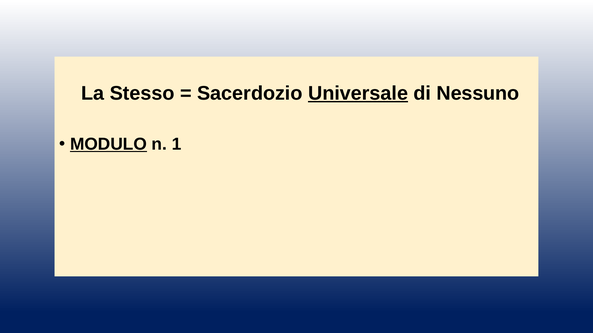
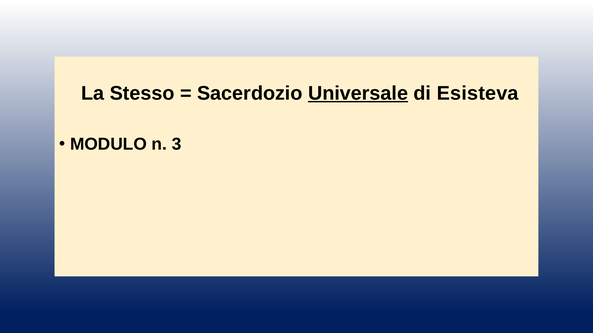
Nessuno: Nessuno -> Esisteva
MODULO underline: present -> none
1: 1 -> 3
